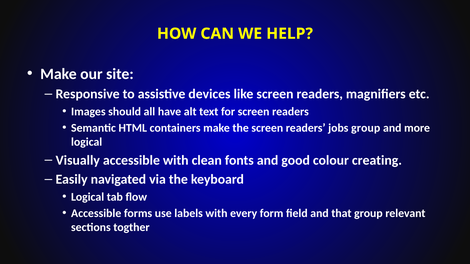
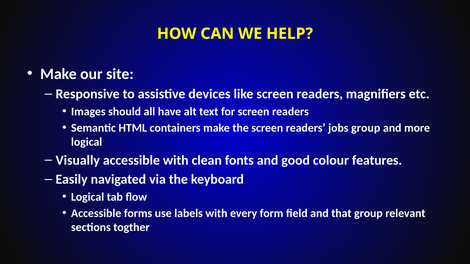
creating: creating -> features
